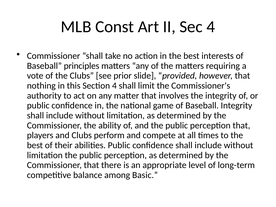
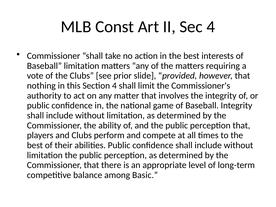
Baseball principles: principles -> limitation
